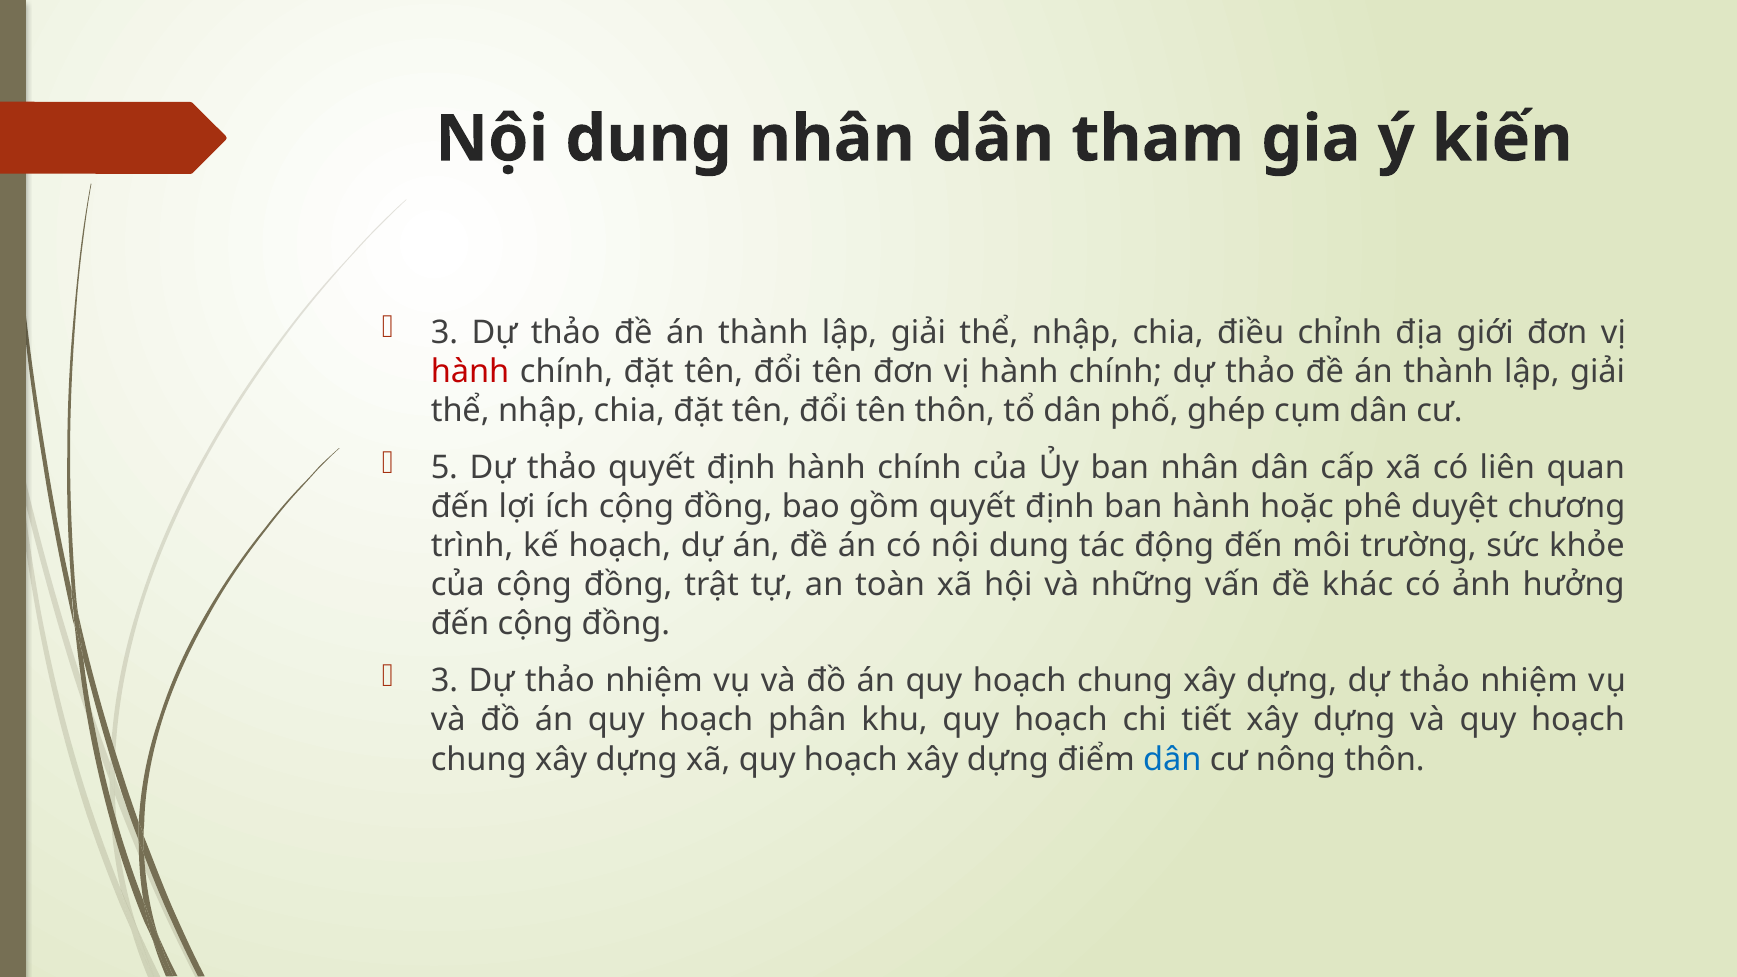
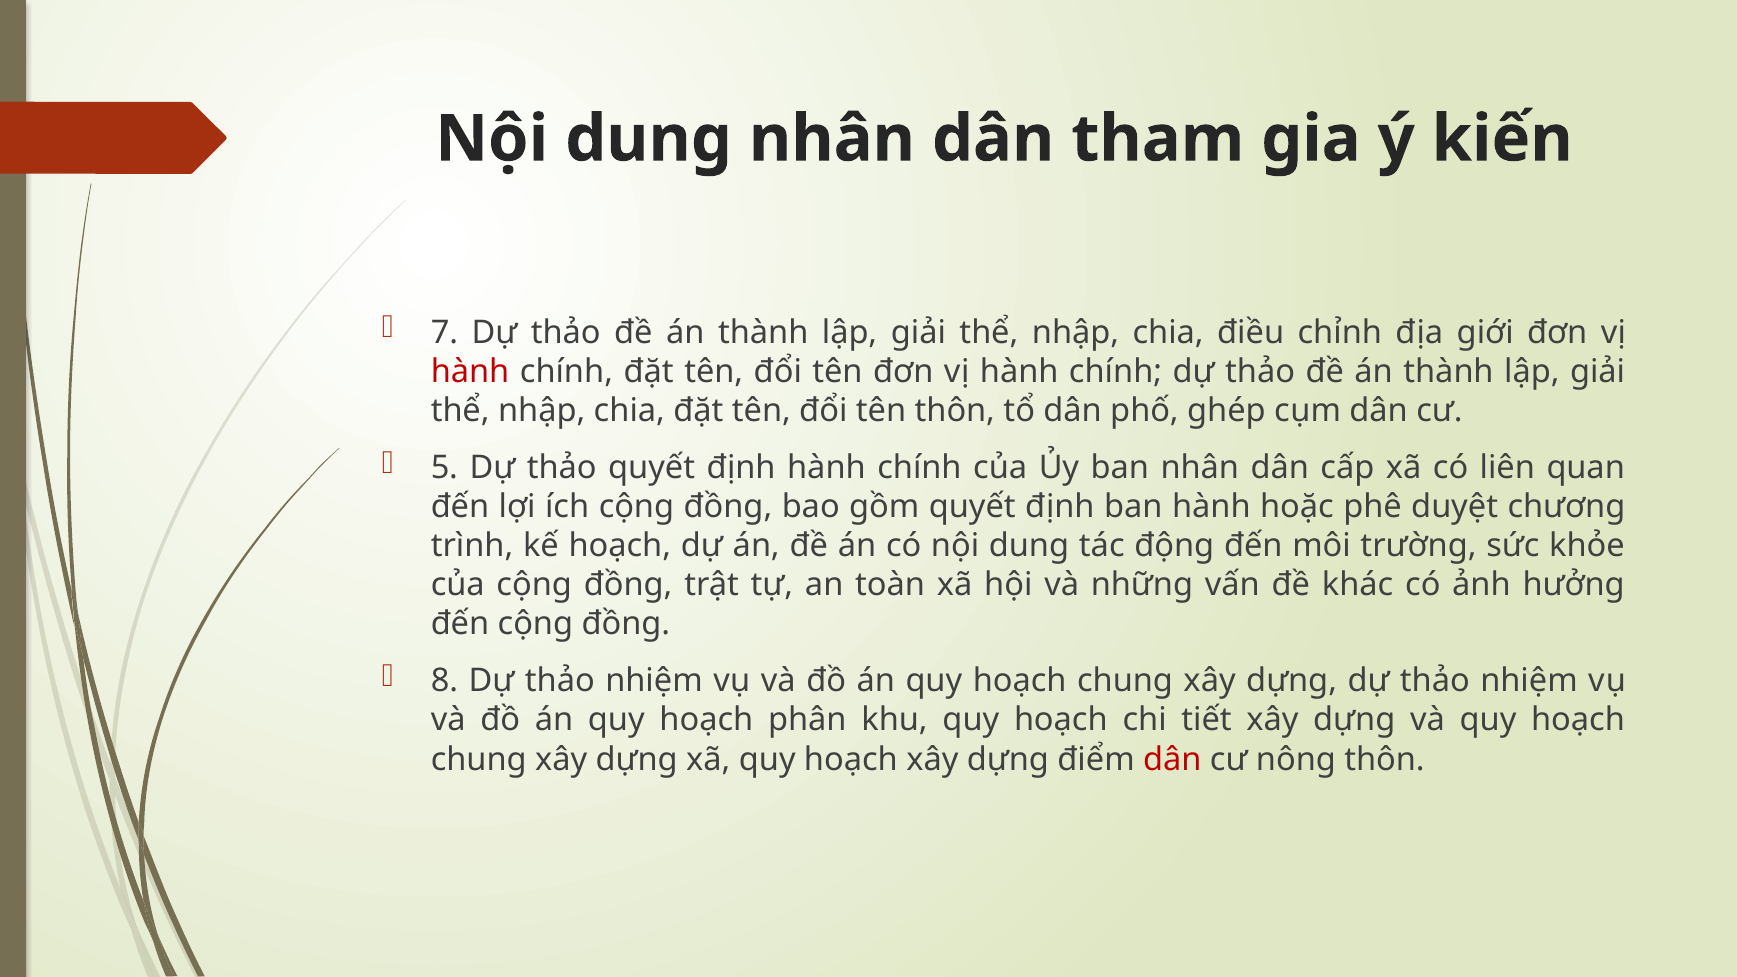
3 at (444, 332): 3 -> 7
3 at (444, 681): 3 -> 8
dân at (1172, 759) colour: blue -> red
